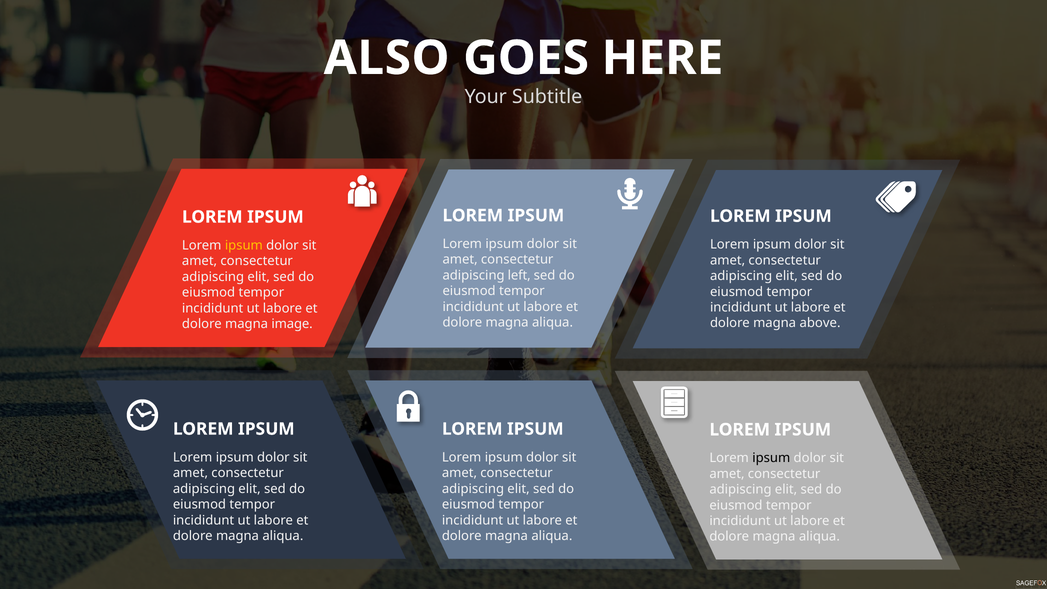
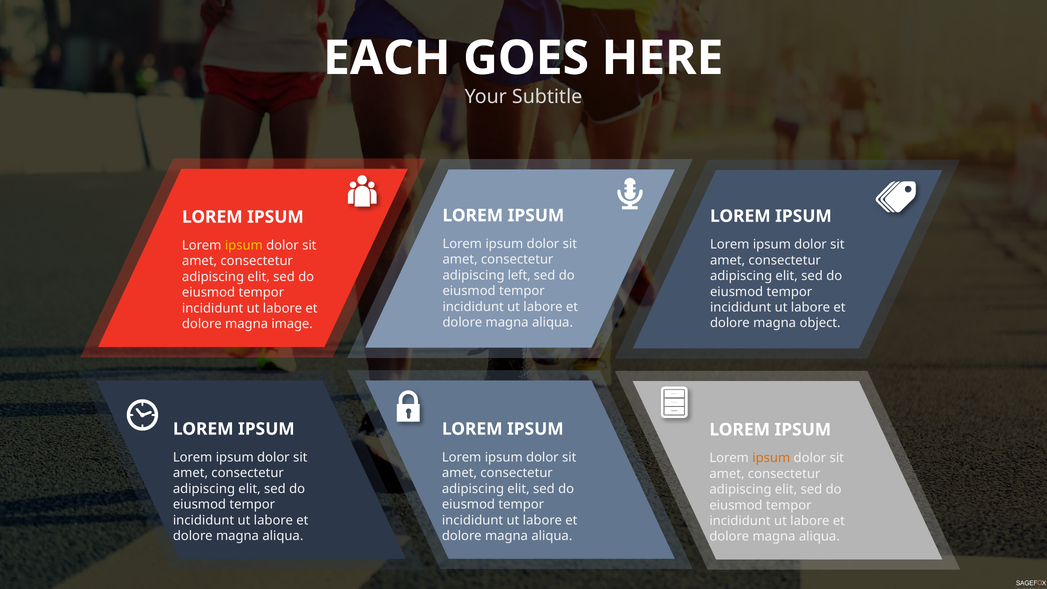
ALSO: ALSO -> EACH
above: above -> object
ipsum at (771, 458) colour: black -> orange
